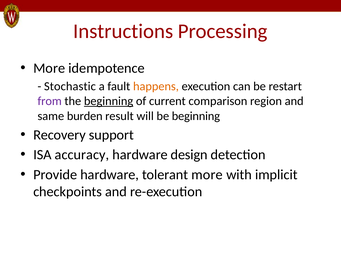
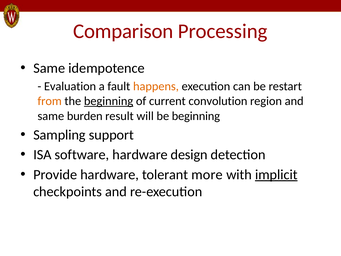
Instructions: Instructions -> Comparison
More at (49, 68): More -> Same
Stochastic: Stochastic -> Evaluation
from colour: purple -> orange
comparison: comparison -> convolution
Recovery: Recovery -> Sampling
accuracy: accuracy -> software
implicit underline: none -> present
